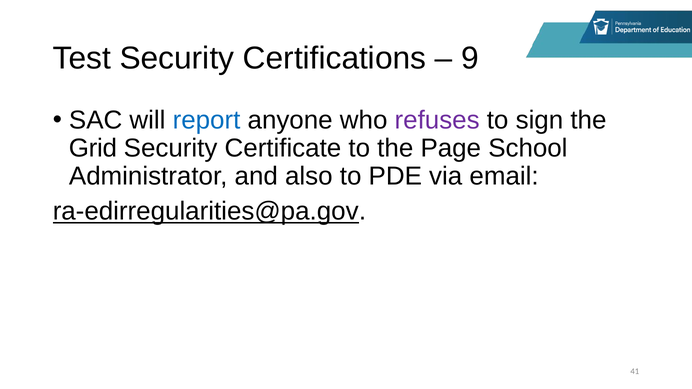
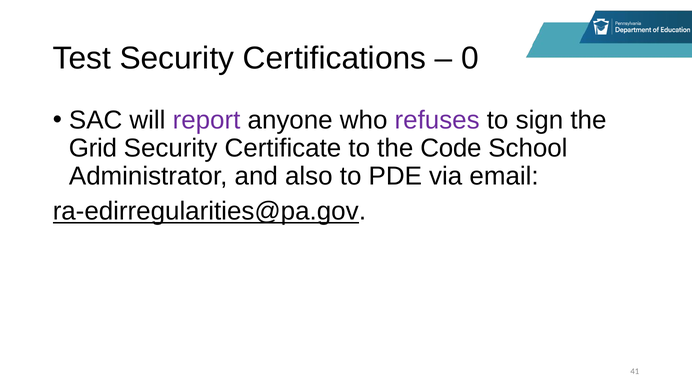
9: 9 -> 0
report colour: blue -> purple
Page: Page -> Code
